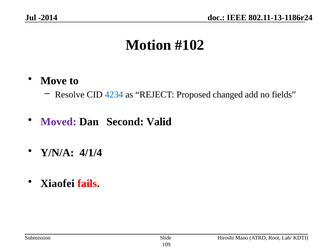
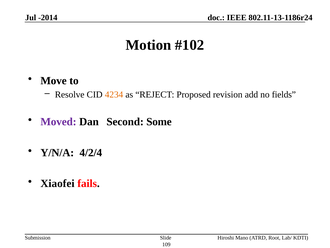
4234 colour: blue -> orange
changed: changed -> revision
Valid: Valid -> Some
4/1/4: 4/1/4 -> 4/2/4
